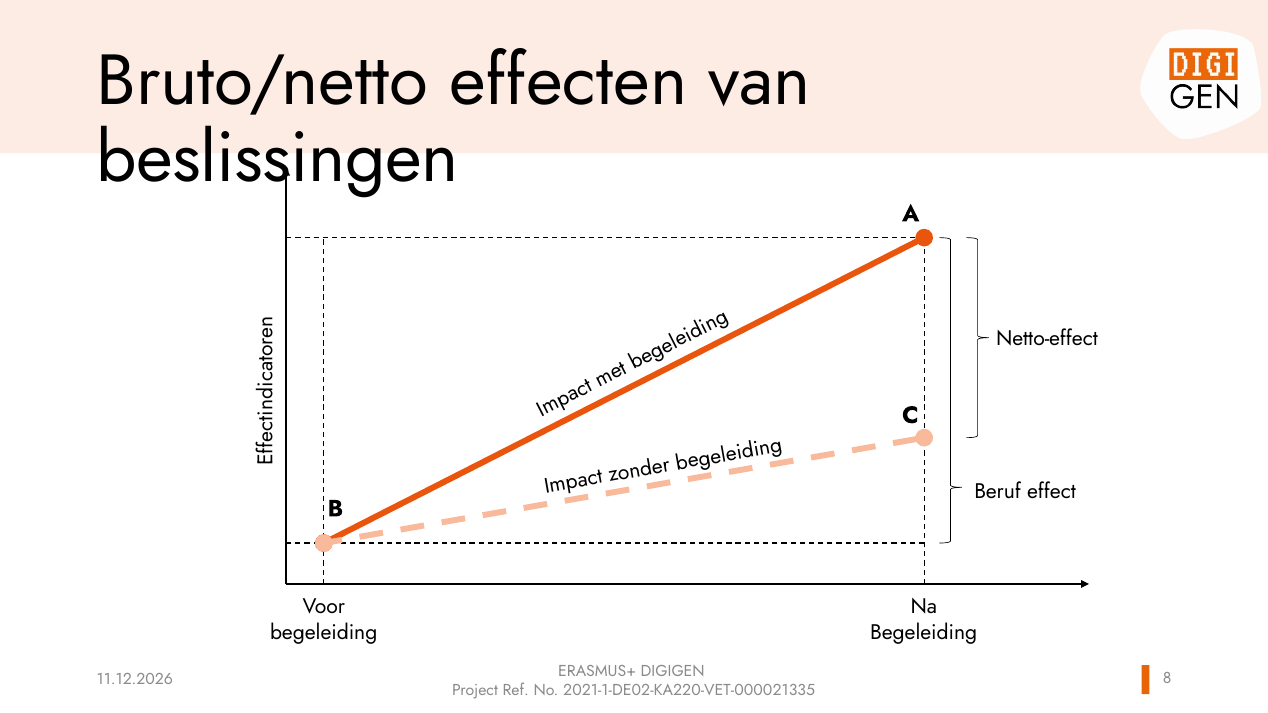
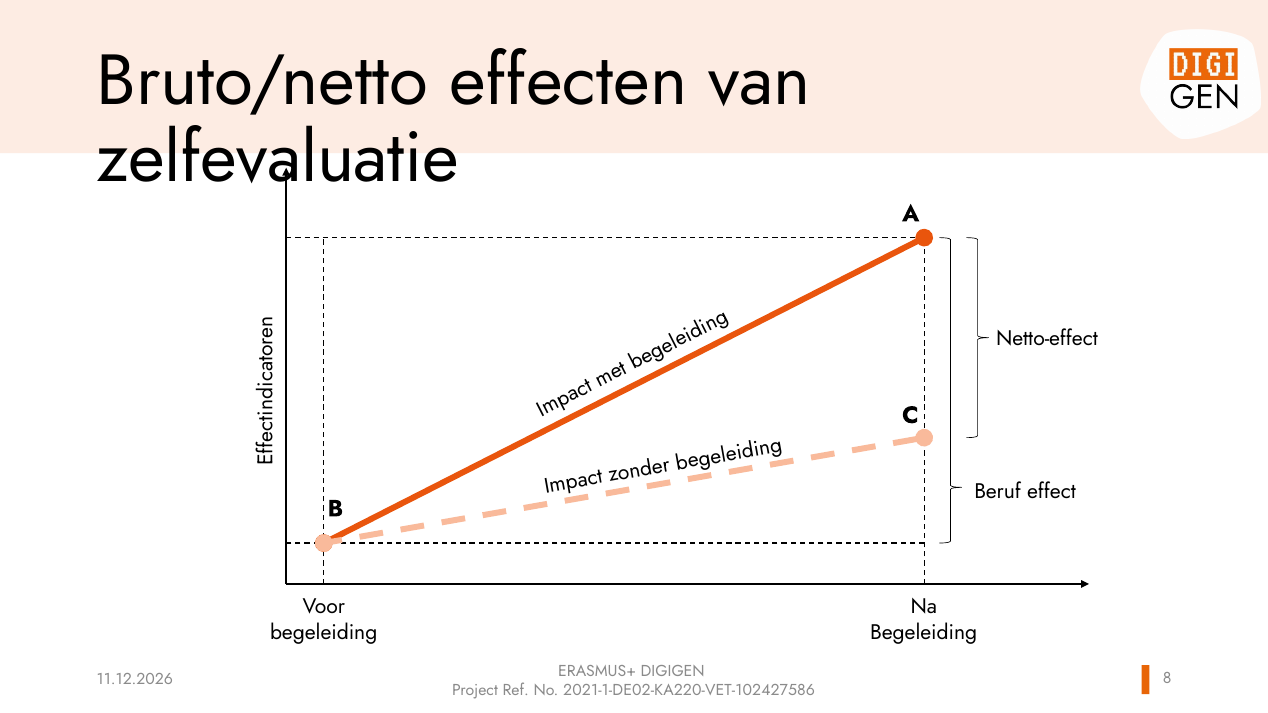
beslissingen: beslissingen -> zelfevaluatie
2021-1-DE02-KA220-VET-000021335: 2021-1-DE02-KA220-VET-000021335 -> 2021-1-DE02-KA220-VET-102427586
